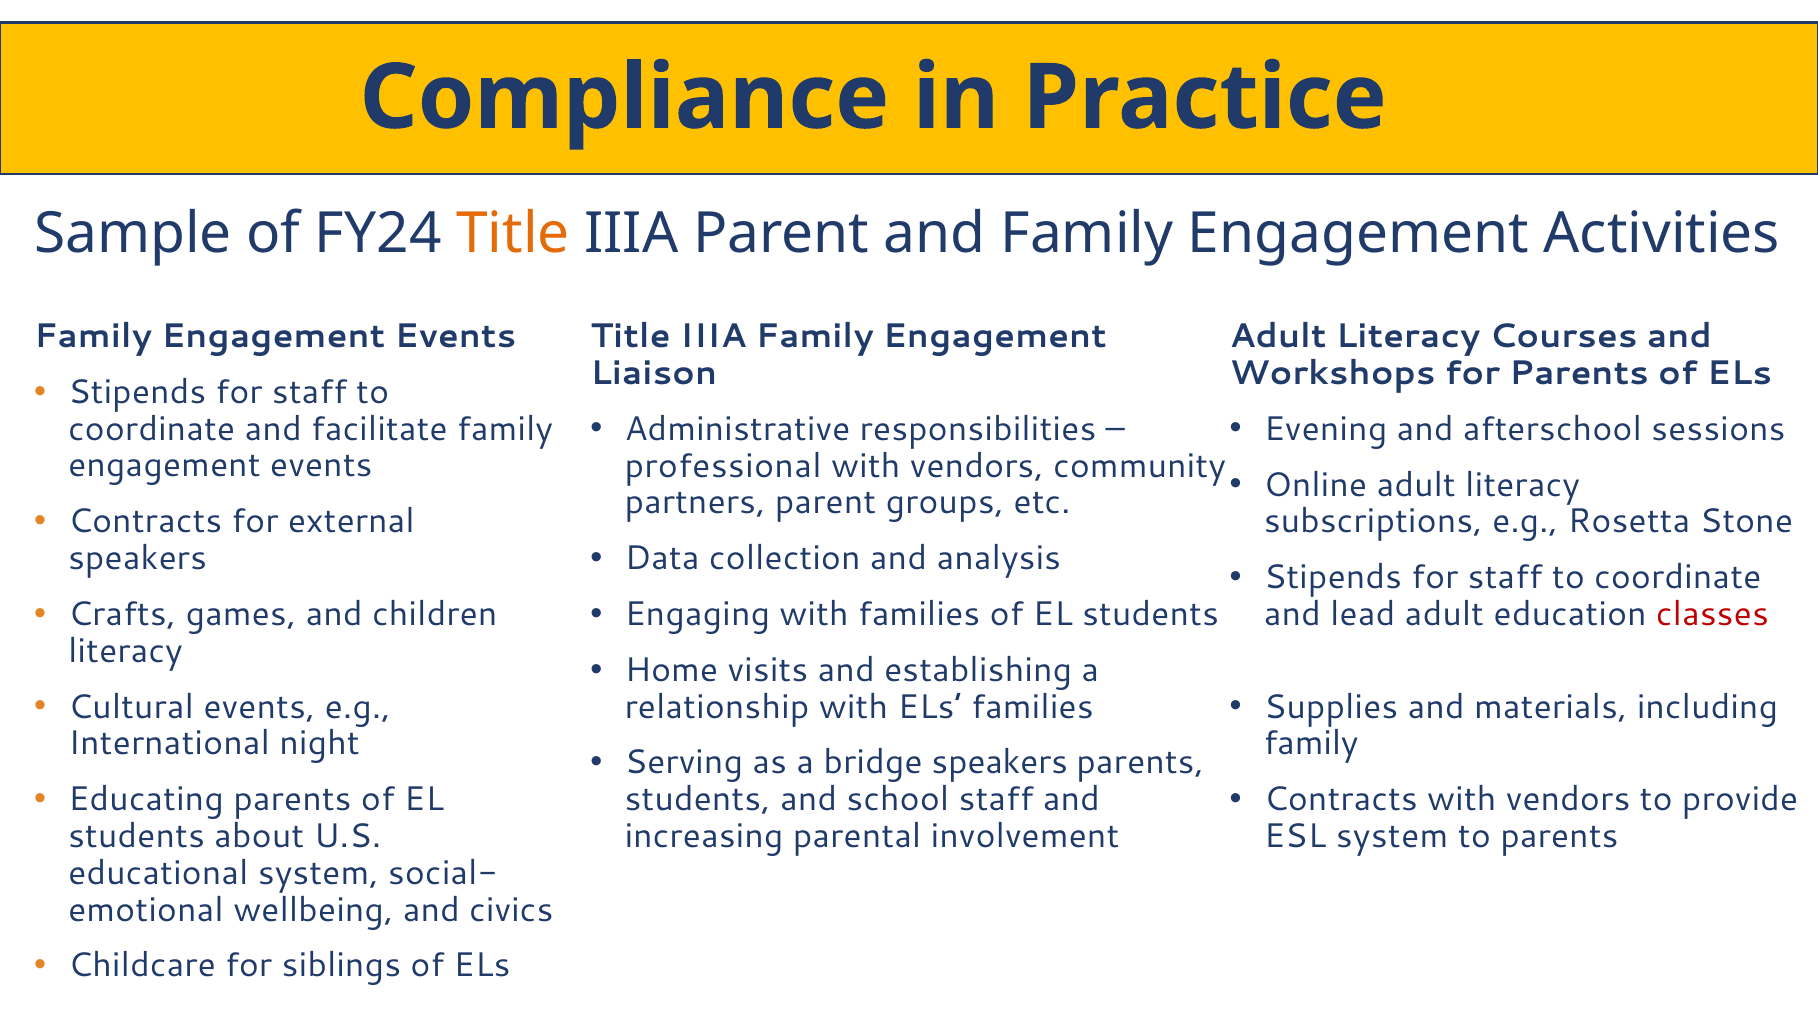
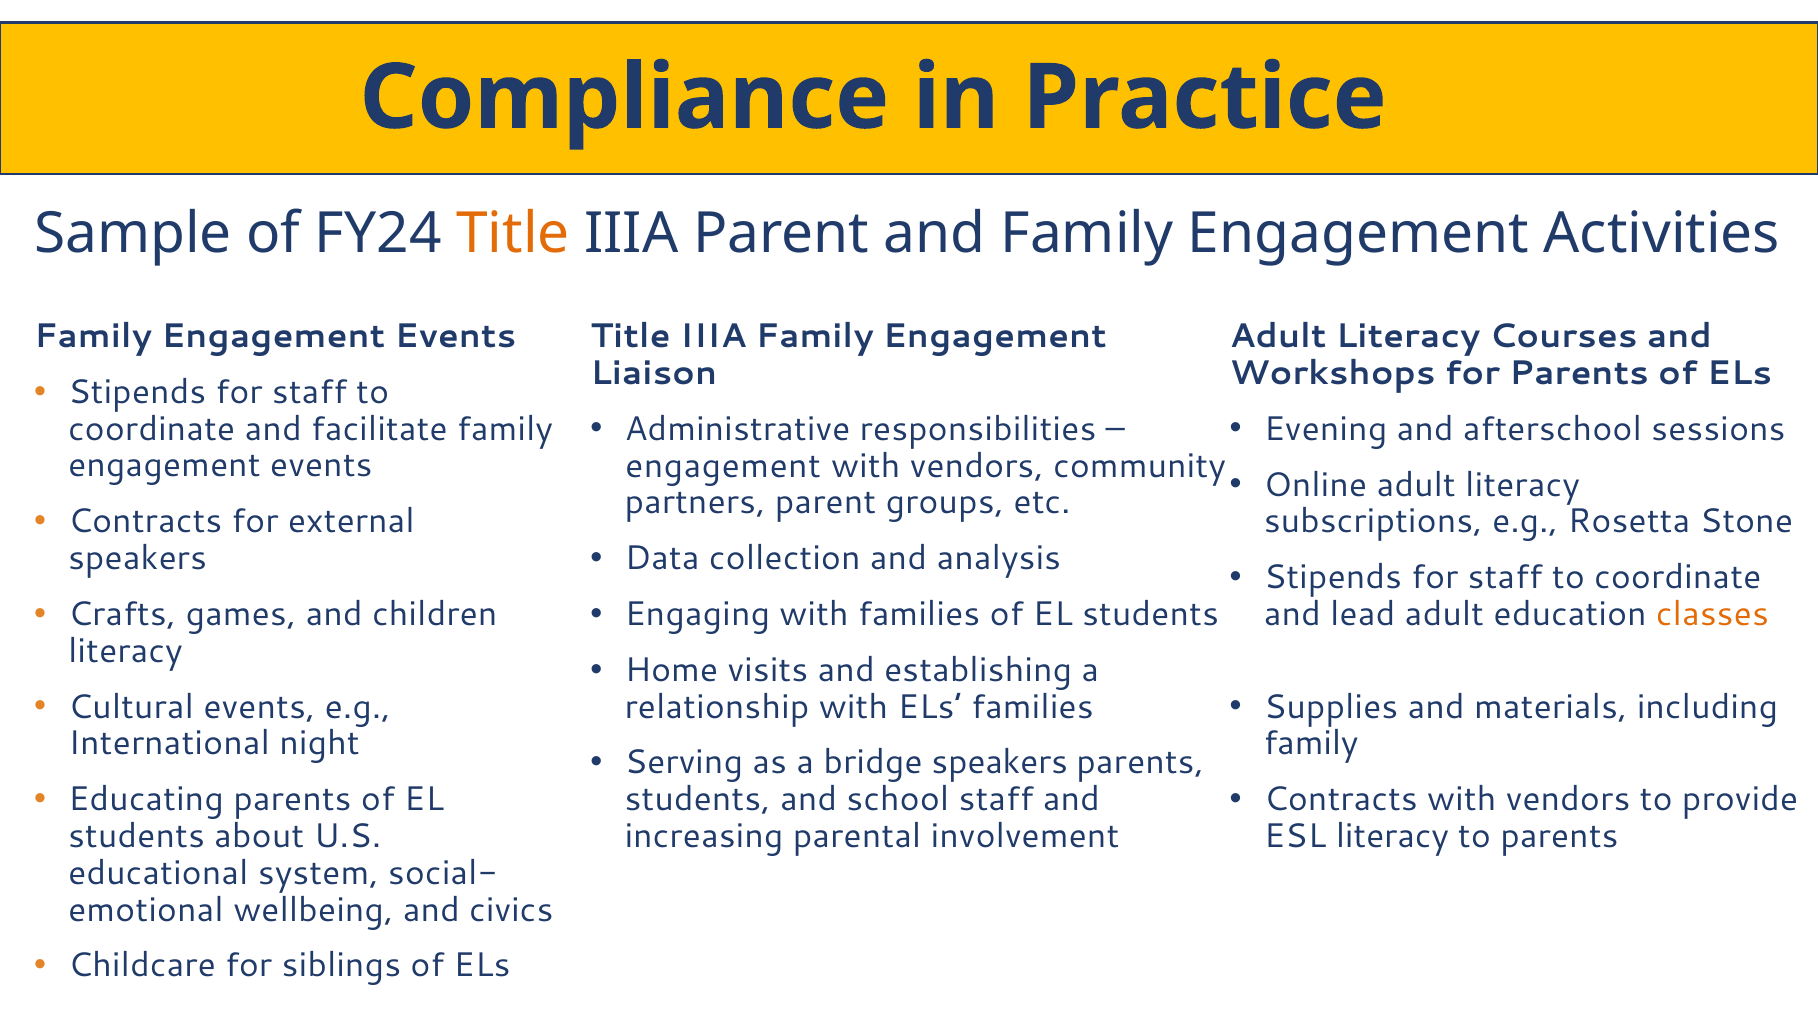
professional at (723, 466): professional -> engagement
classes colour: red -> orange
ESL system: system -> literacy
